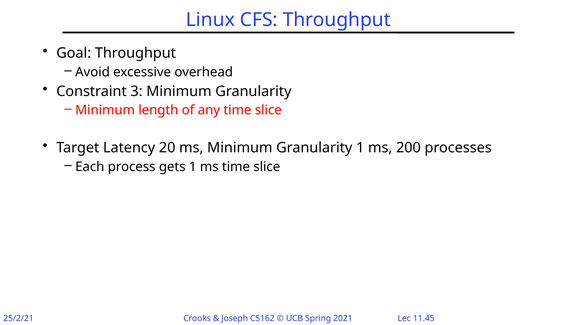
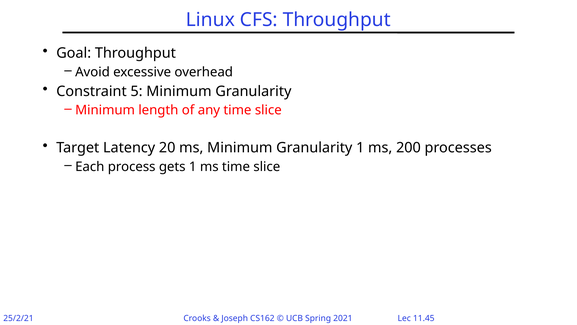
3: 3 -> 5
